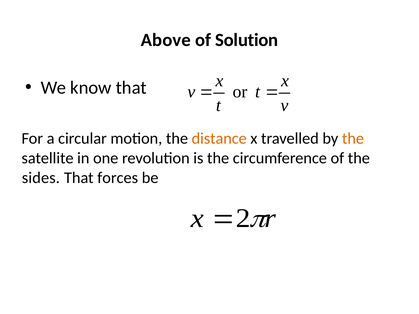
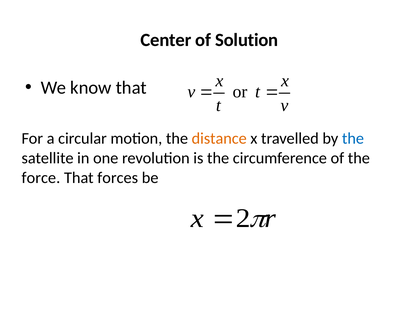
Above: Above -> Center
the at (353, 139) colour: orange -> blue
sides: sides -> force
